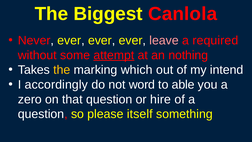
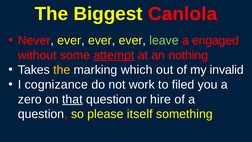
leave colour: pink -> light green
required: required -> engaged
intend: intend -> invalid
accordingly: accordingly -> cognizance
word: word -> work
able: able -> filed
that underline: none -> present
